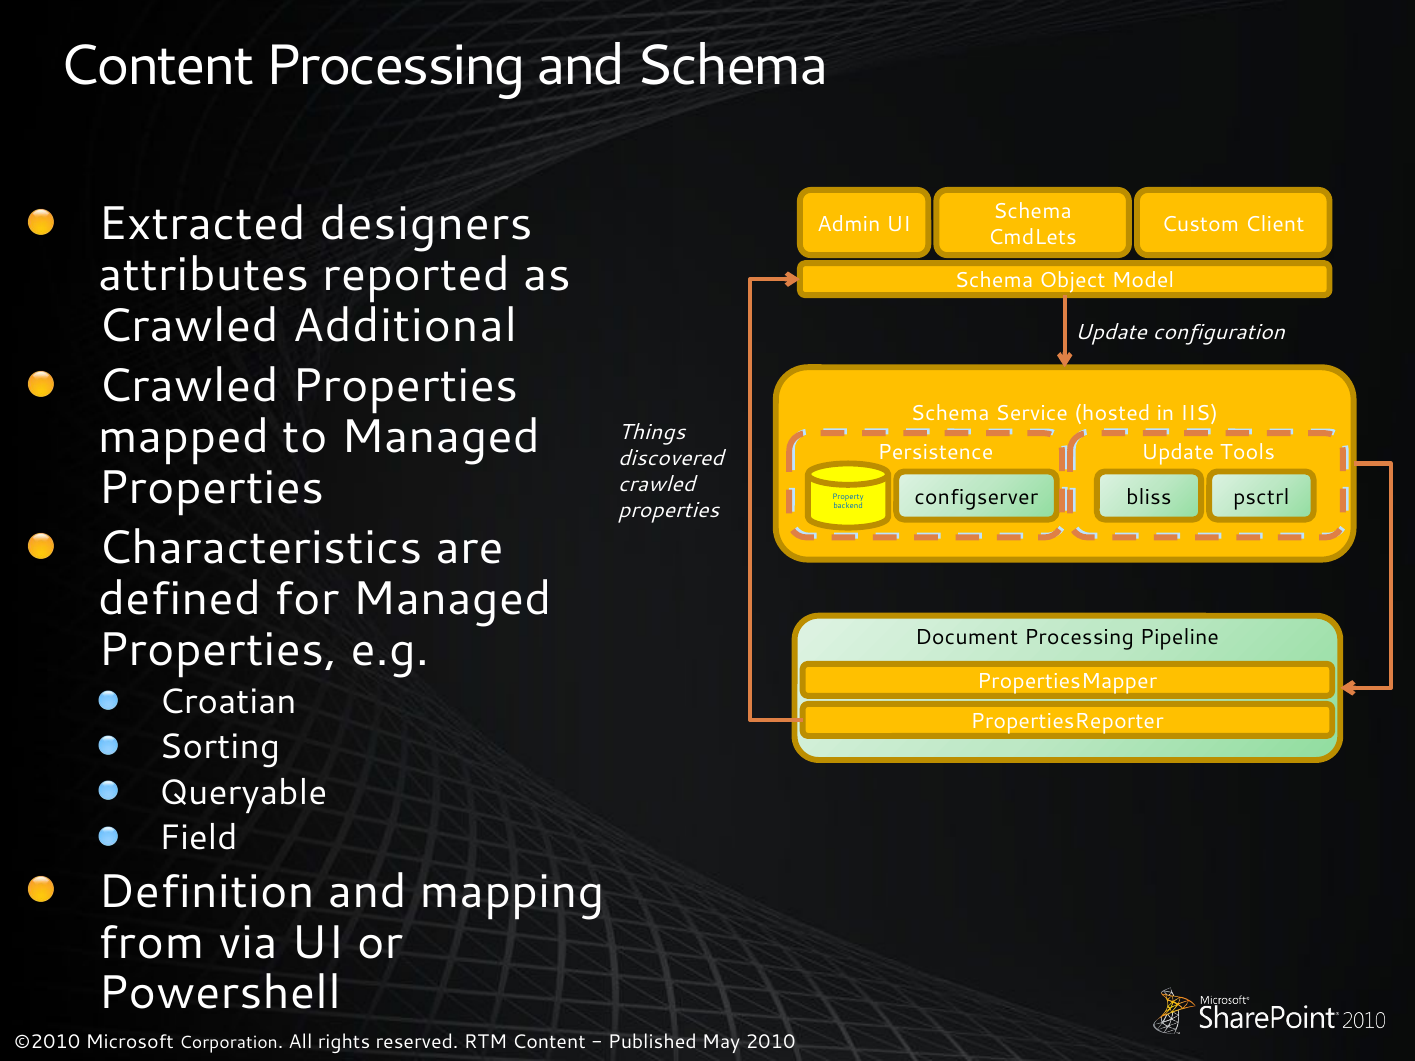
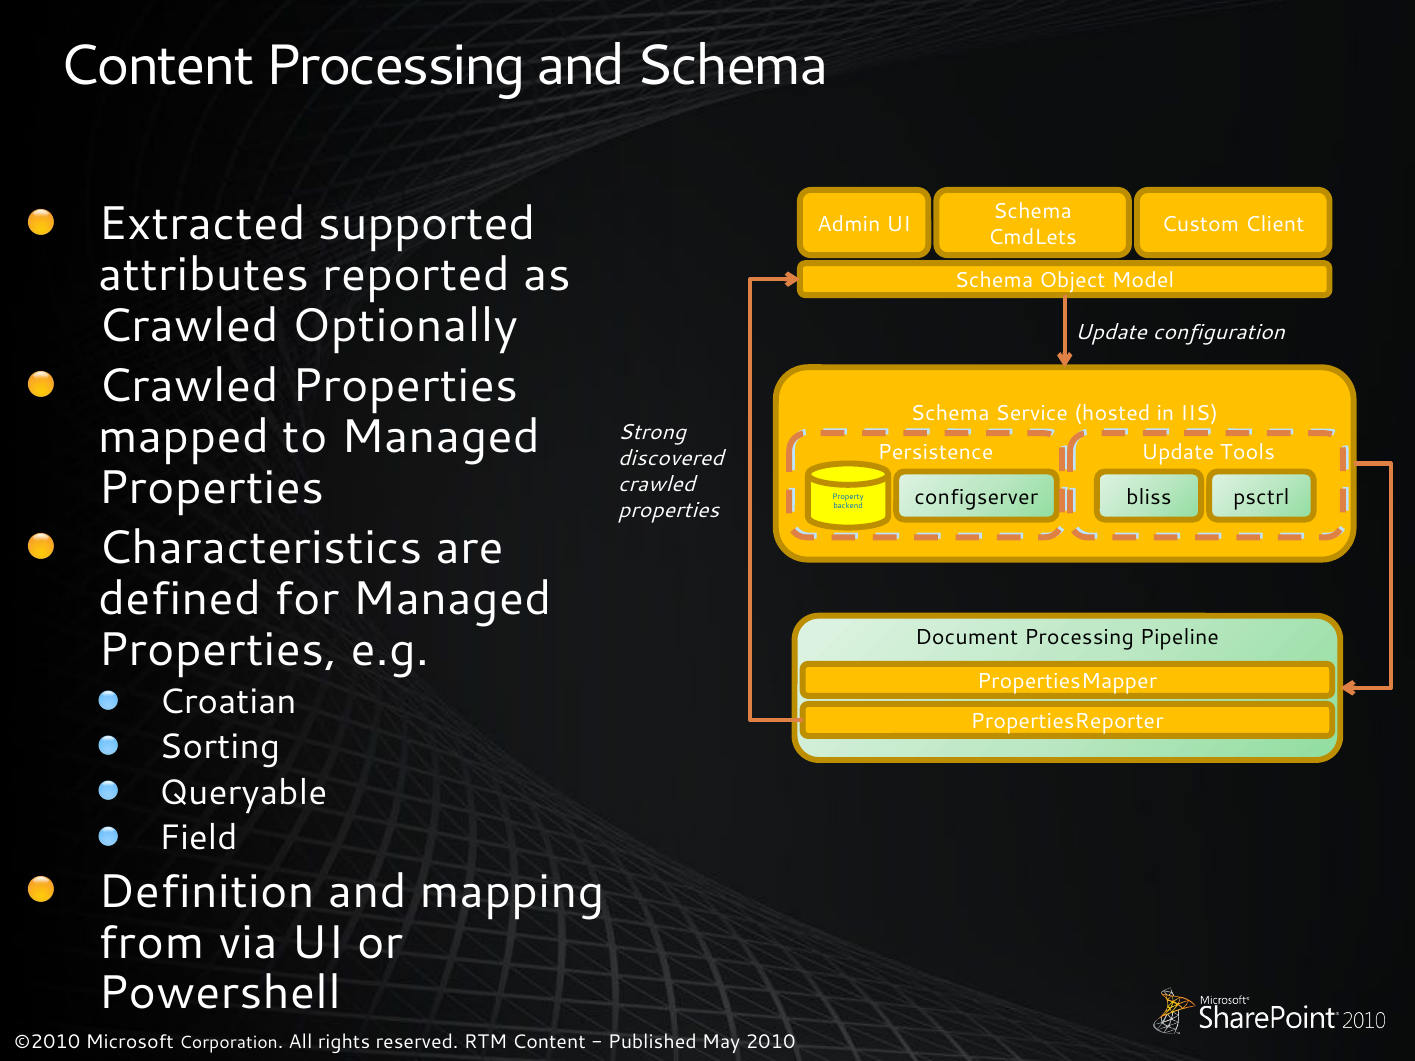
designers: designers -> supported
Additional: Additional -> Optionally
Things: Things -> Strong
